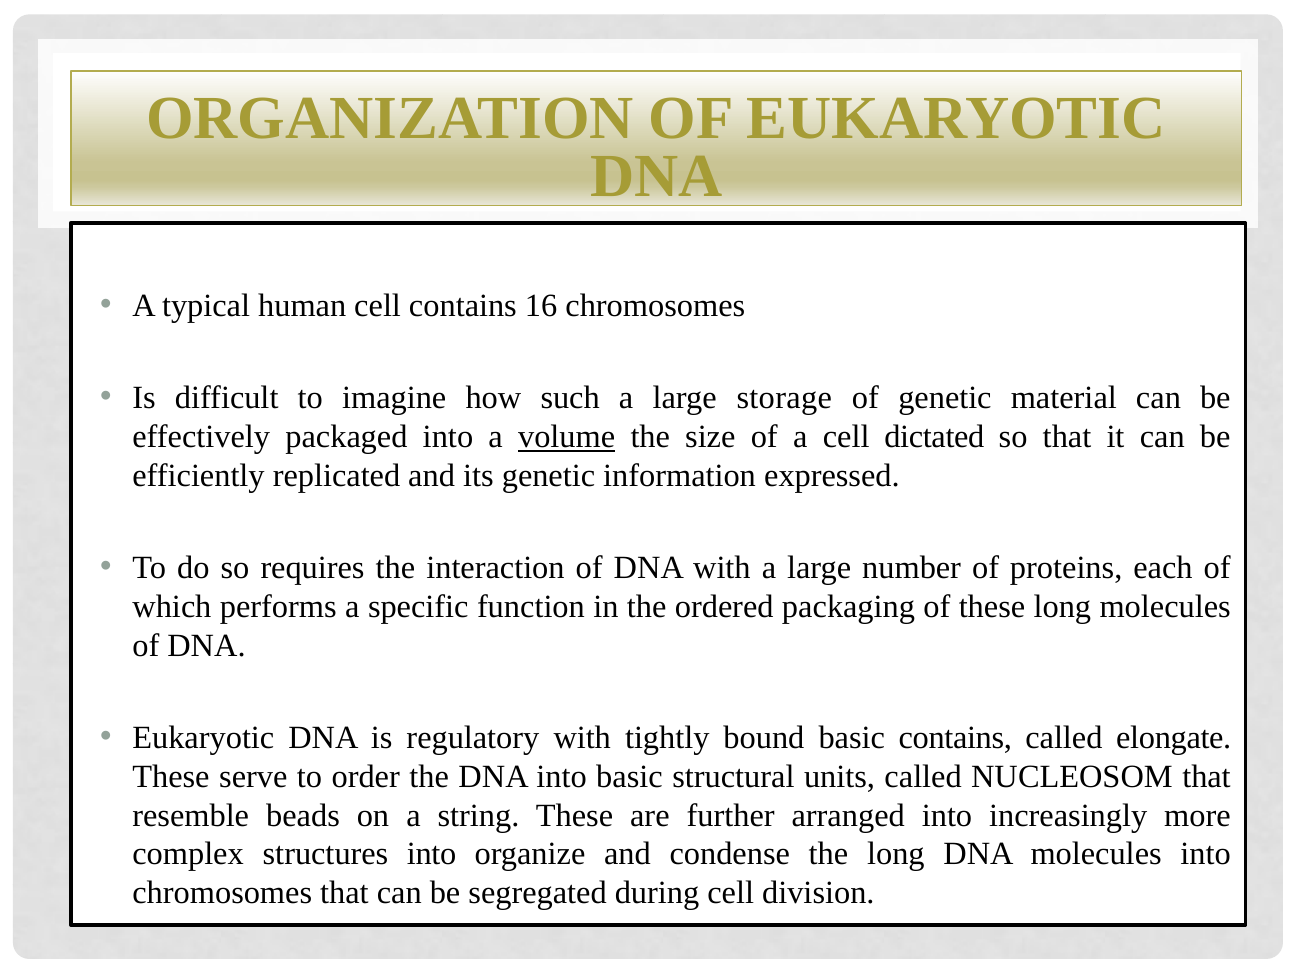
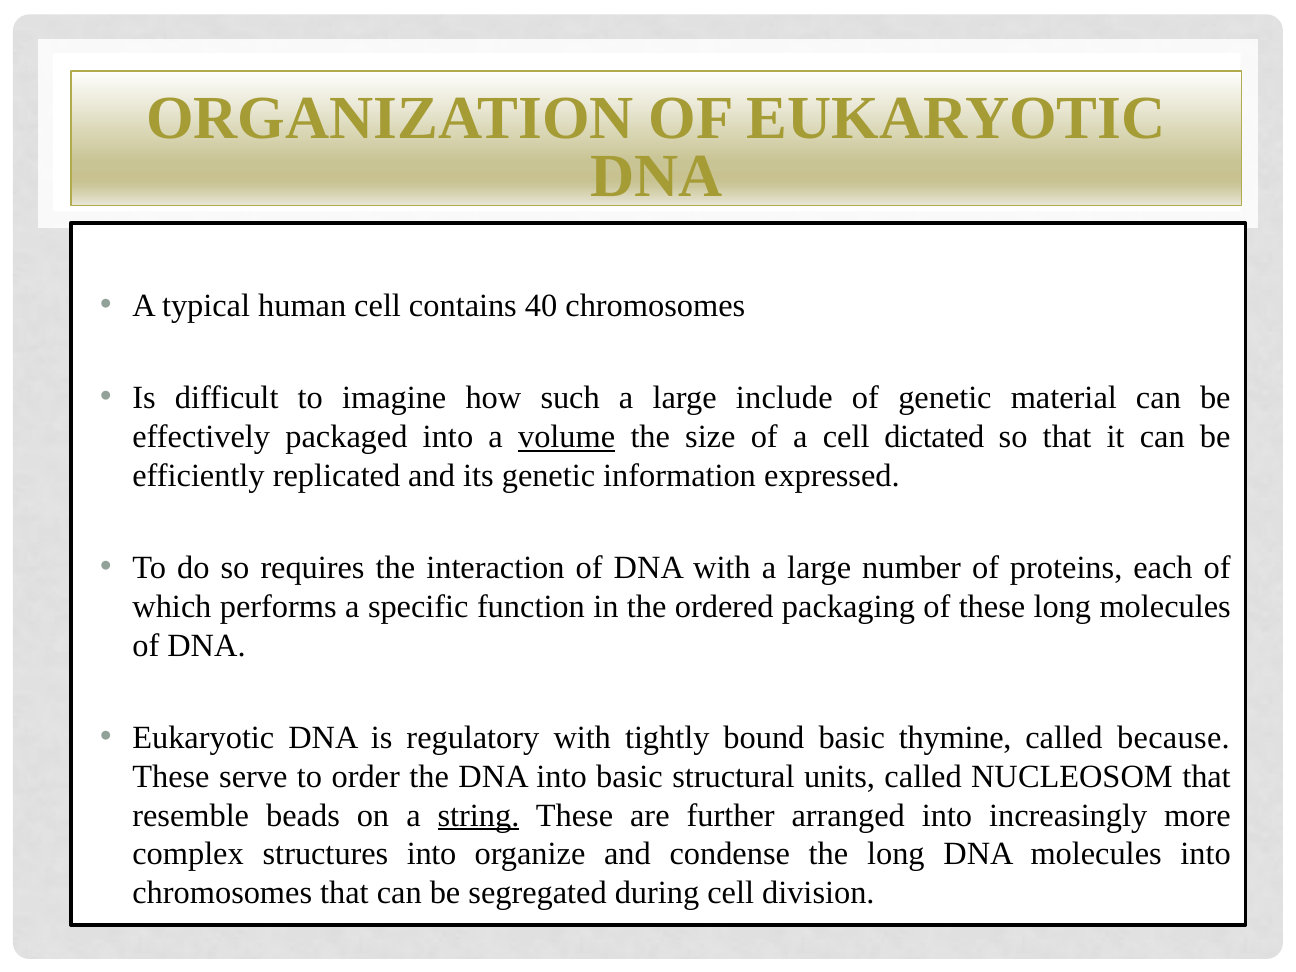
16: 16 -> 40
storage: storage -> include
basic contains: contains -> thymine
elongate: elongate -> because
string underline: none -> present
